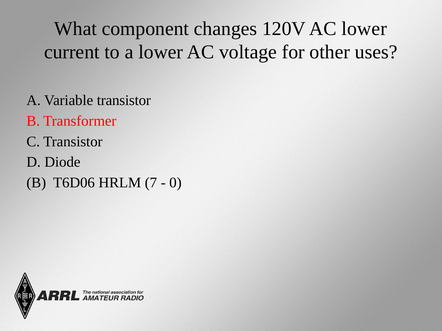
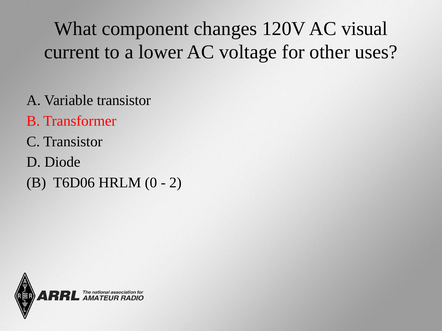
AC lower: lower -> visual
7: 7 -> 0
0: 0 -> 2
